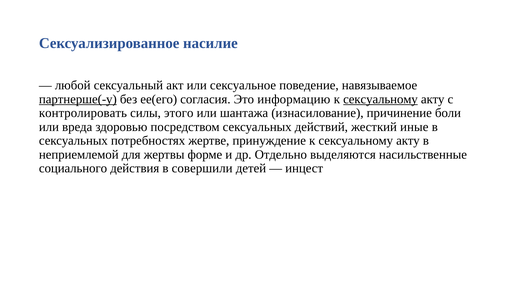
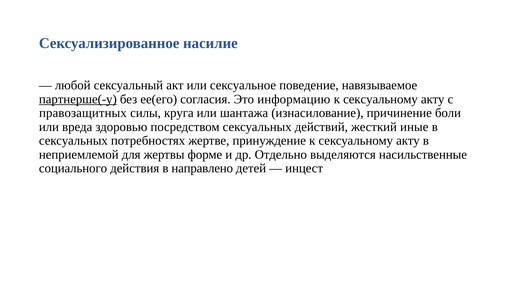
сексуальному at (380, 99) underline: present -> none
контролировать: контролировать -> правозащитных
этого: этого -> круга
совершили: совершили -> направлено
